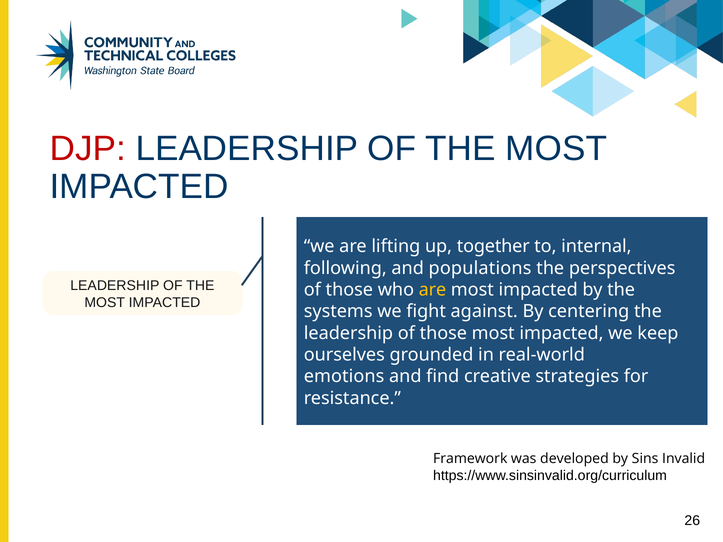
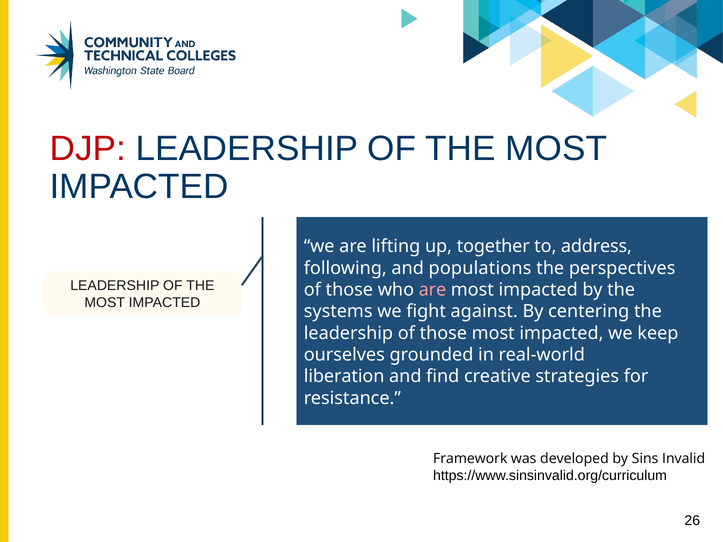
internal: internal -> address
are at (432, 290) colour: yellow -> pink
emotions: emotions -> liberation
